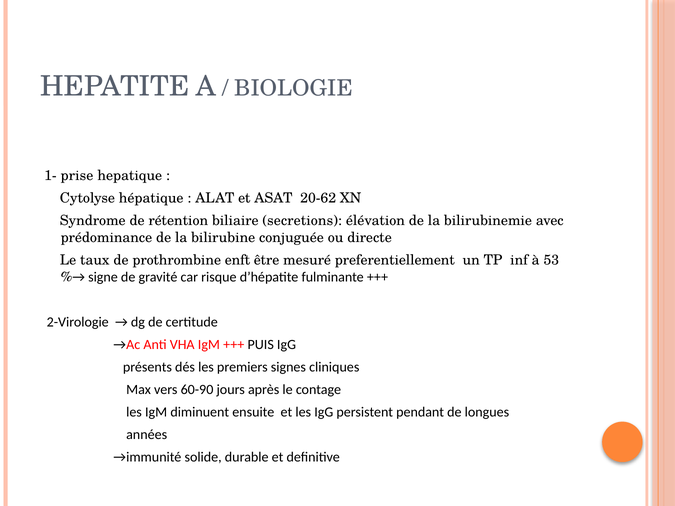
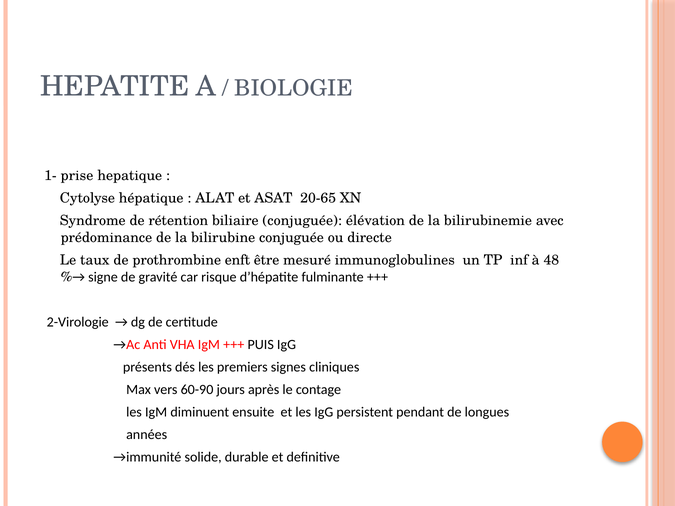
20-62: 20-62 -> 20-65
biliaire secretions: secretions -> conjuguée
preferentiellement: preferentiellement -> immunoglobulines
53: 53 -> 48
